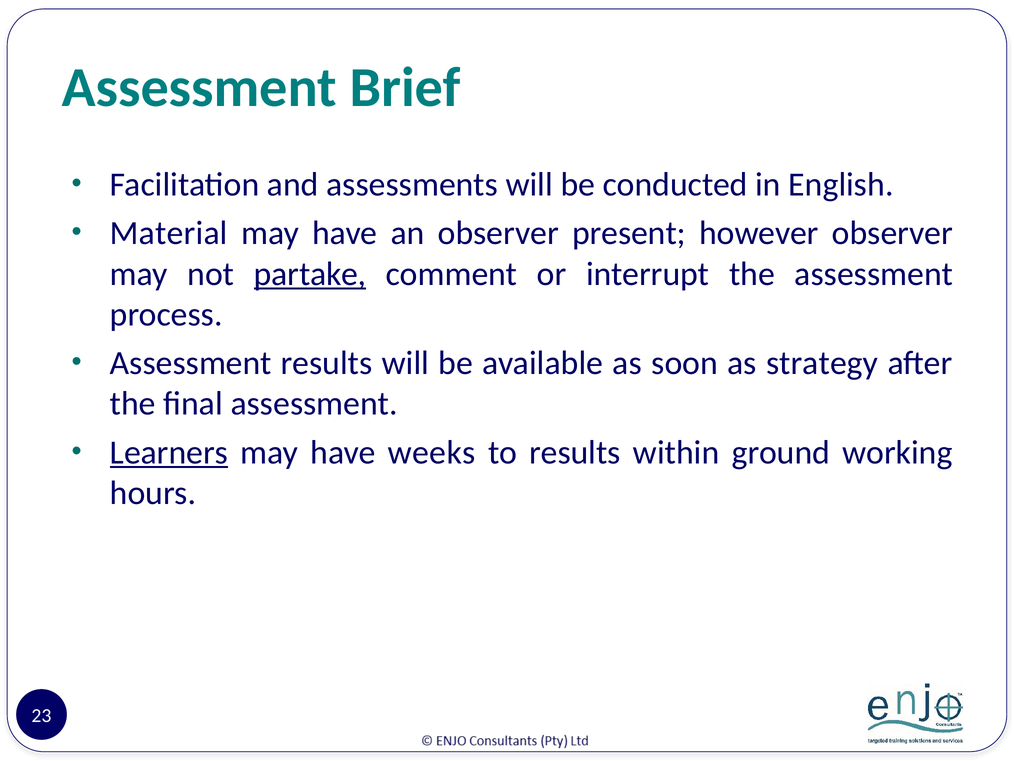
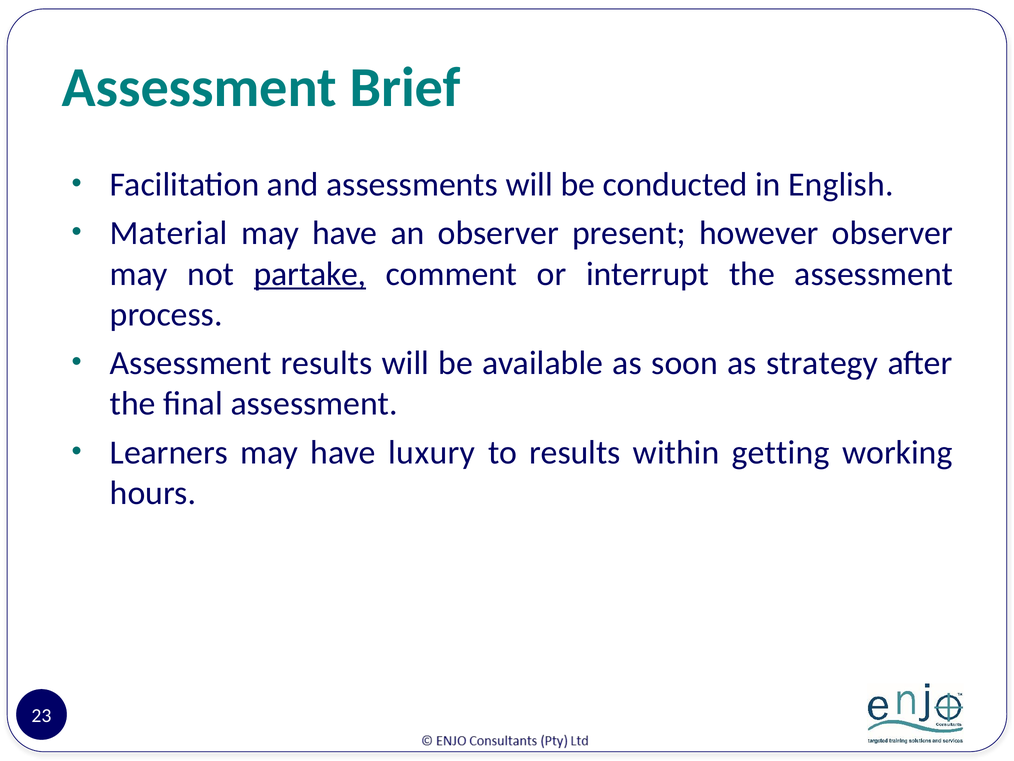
Learners underline: present -> none
weeks: weeks -> luxury
ground: ground -> getting
